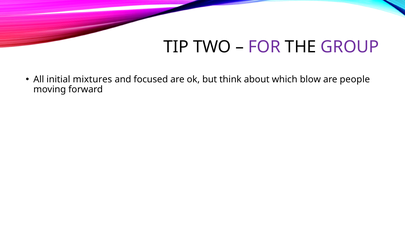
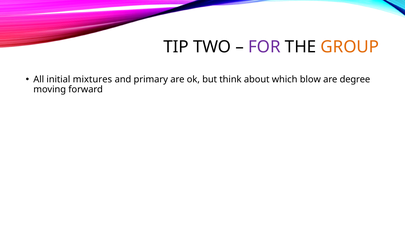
GROUP colour: purple -> orange
focused: focused -> primary
people: people -> degree
